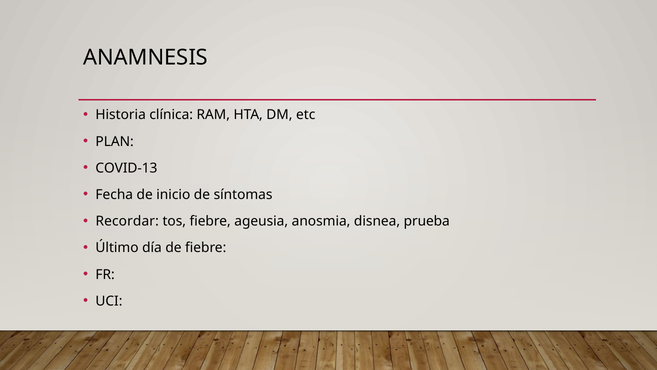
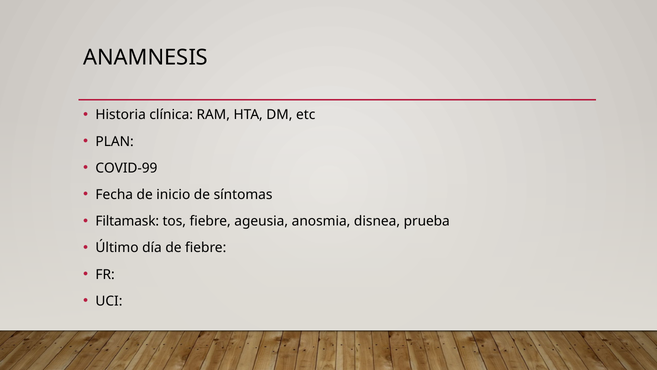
COVID-13: COVID-13 -> COVID-99
Recordar: Recordar -> Filtamask
